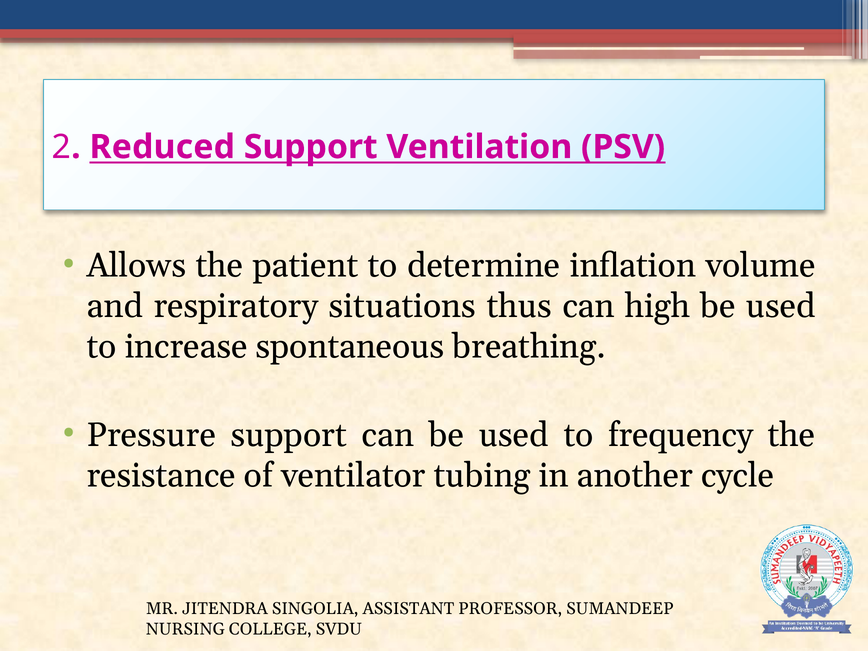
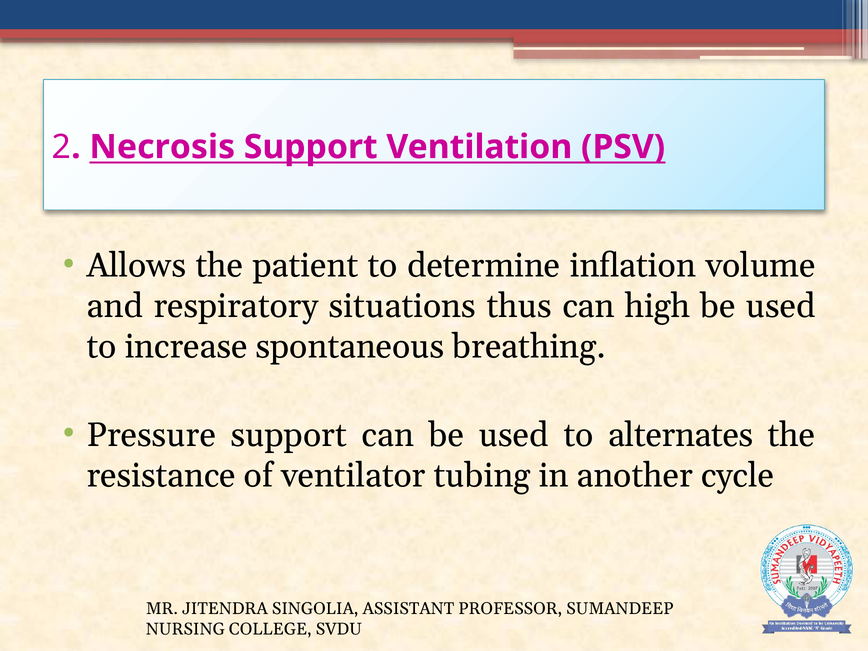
Reduced: Reduced -> Necrosis
frequency: frequency -> alternates
